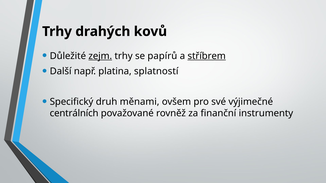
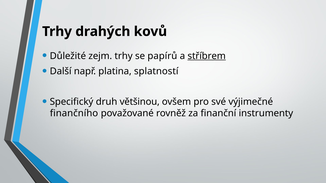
zejm underline: present -> none
měnami: měnami -> většinou
centrálních: centrálních -> finančního
